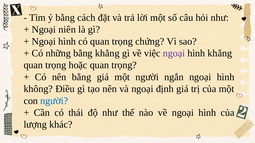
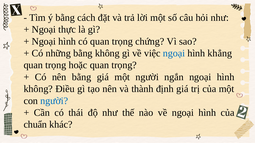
niên: niên -> thực
bằng khẳng: khẳng -> không
ngoại at (174, 53) colour: purple -> blue
và ngoại: ngoại -> thành
lượng: lượng -> chuẩn
